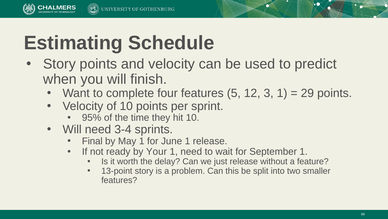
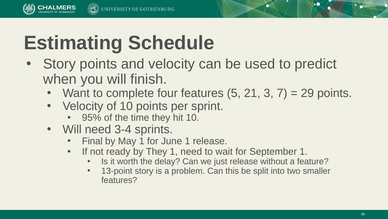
12: 12 -> 21
3 1: 1 -> 7
by Your: Your -> They
